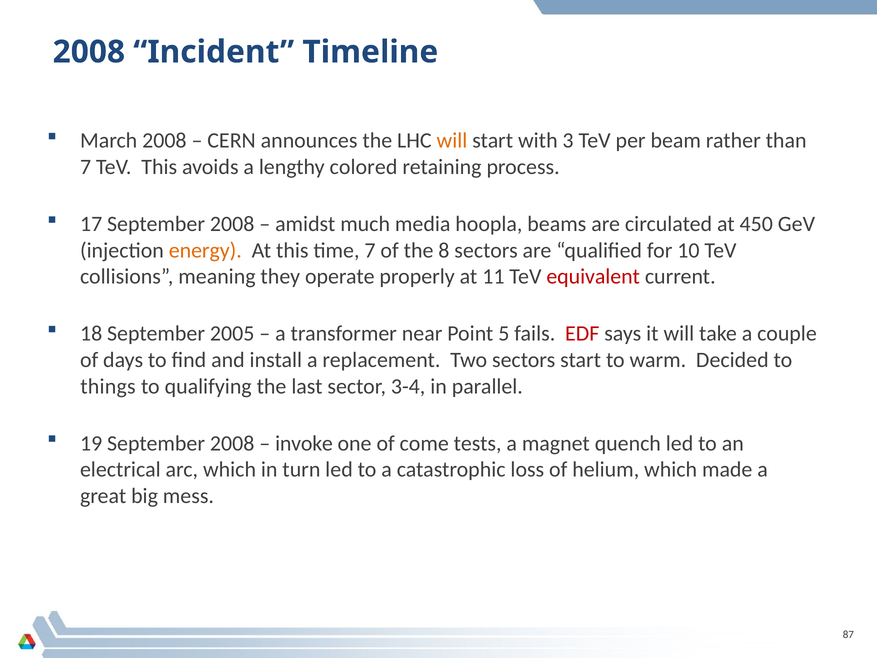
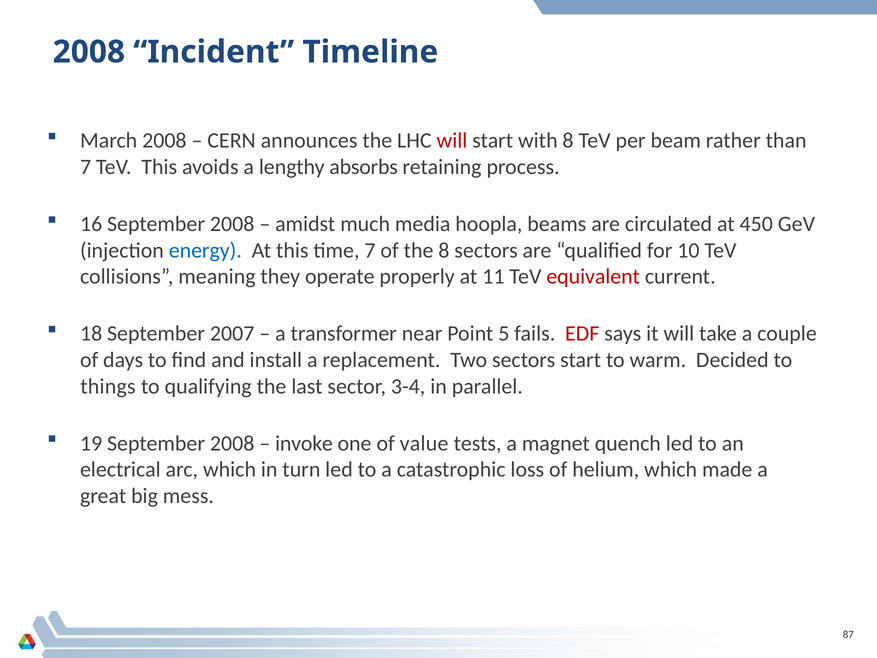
will at (452, 141) colour: orange -> red
with 3: 3 -> 8
colored: colored -> absorbs
17: 17 -> 16
energy colour: orange -> blue
2005: 2005 -> 2007
come: come -> value
